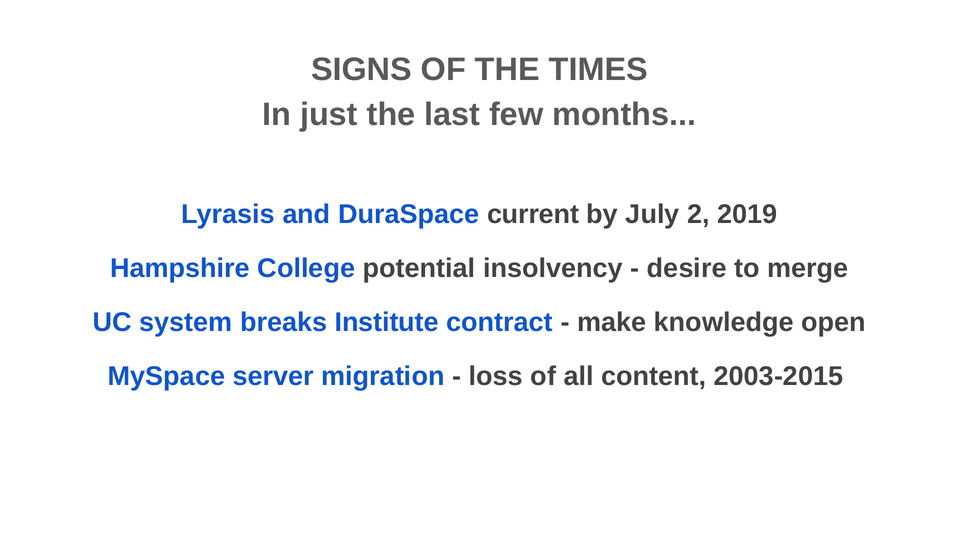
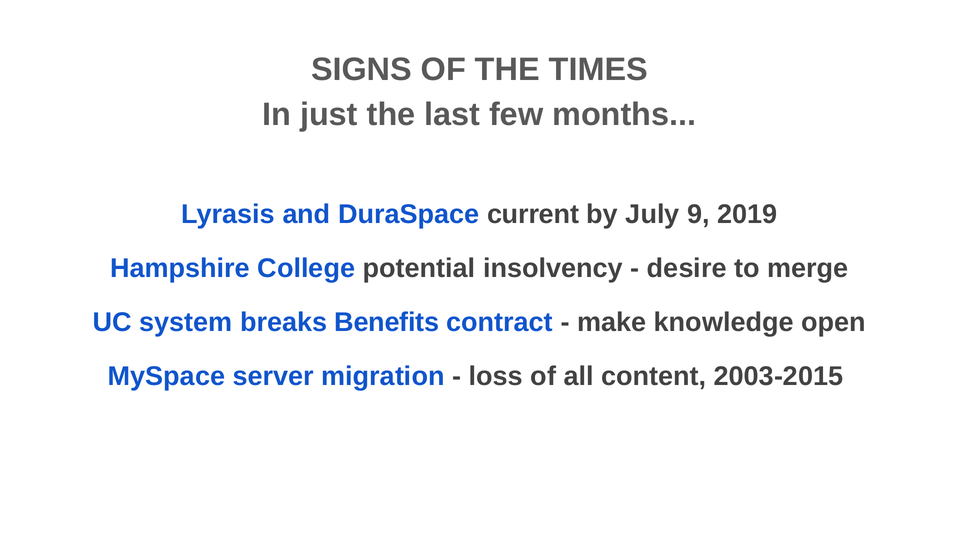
2: 2 -> 9
Institute: Institute -> Benefits
